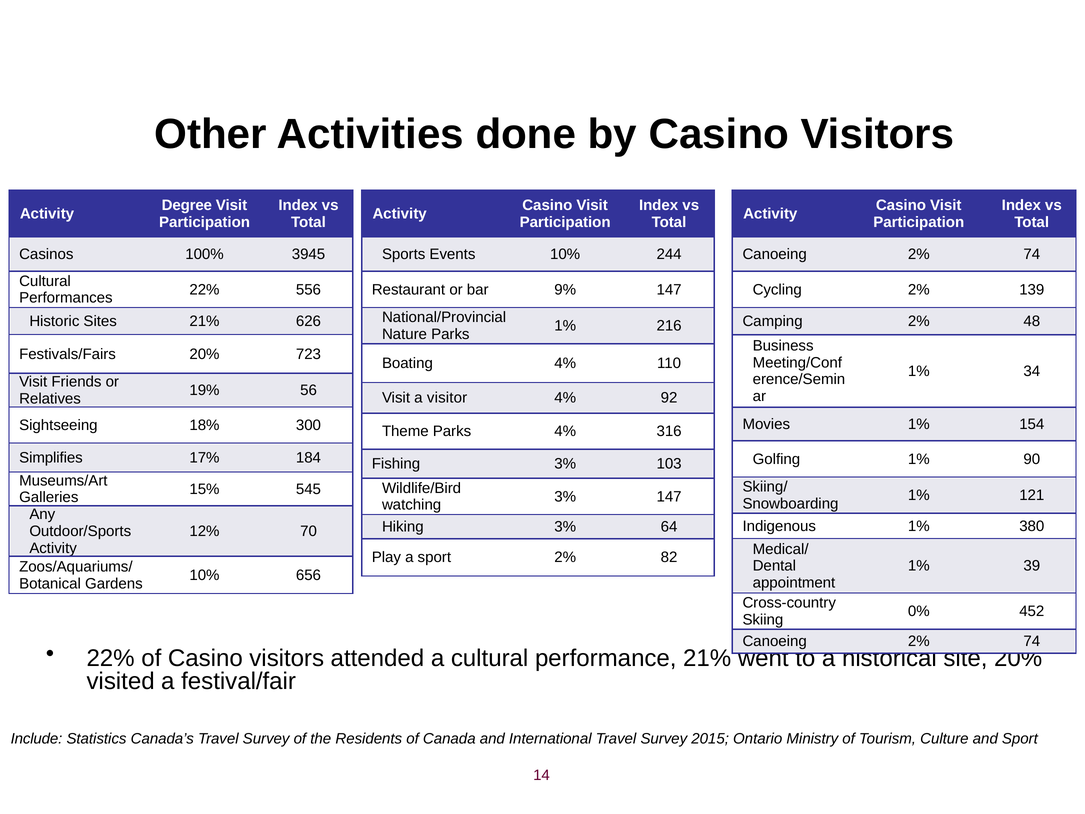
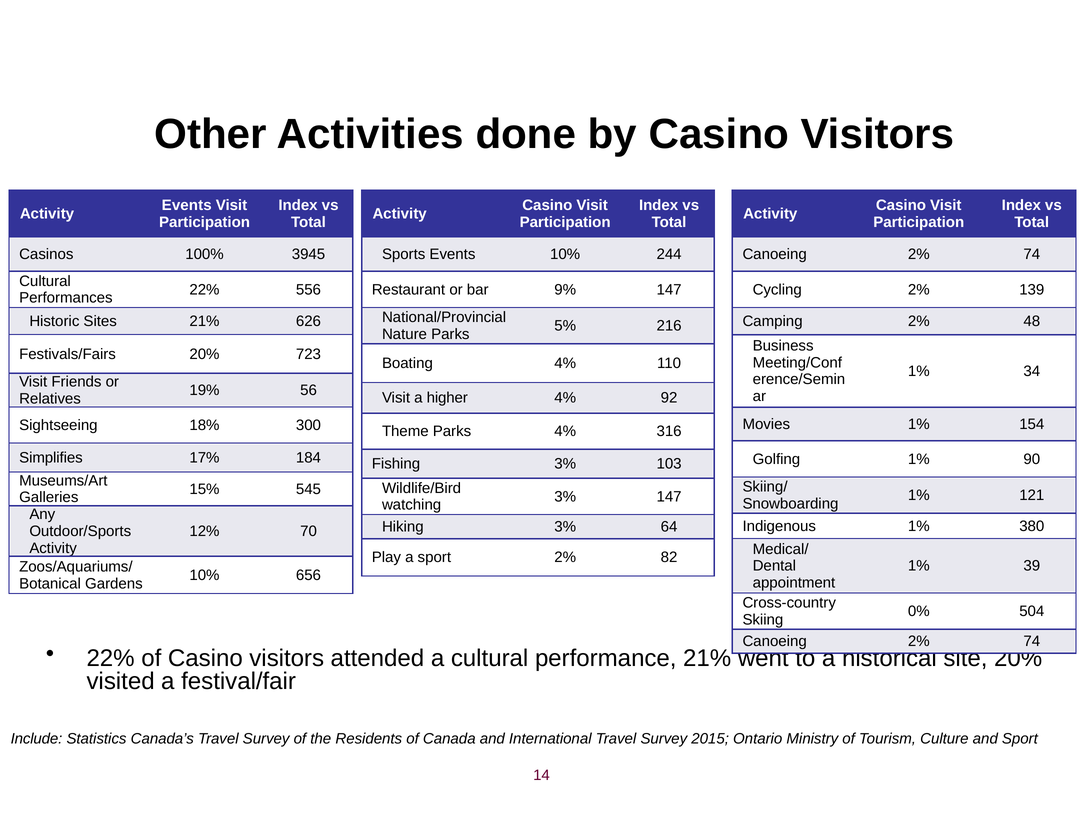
Degree at (187, 205): Degree -> Events
1% at (565, 326): 1% -> 5%
visitor: visitor -> higher
452: 452 -> 504
